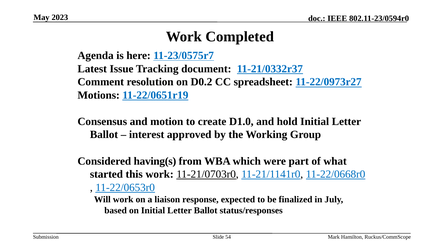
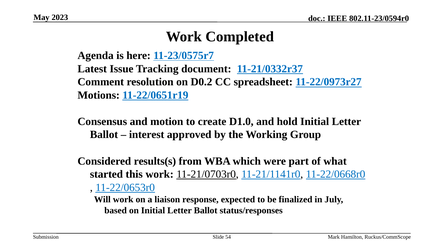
having(s: having(s -> results(s
